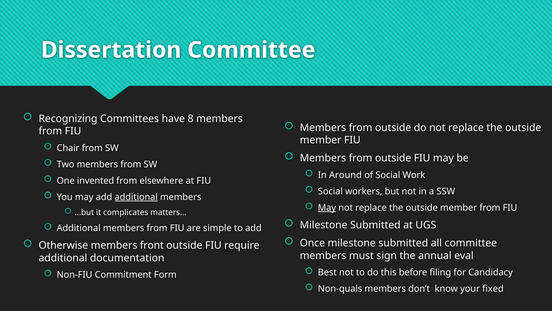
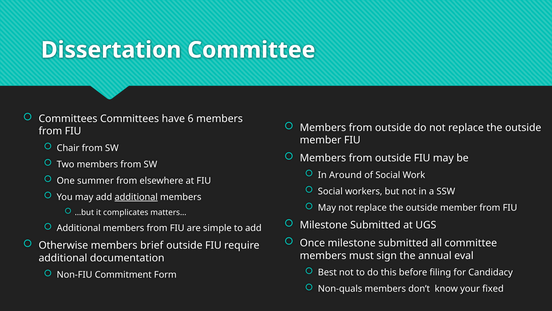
Recognizing at (68, 118): Recognizing -> Committees
8: 8 -> 6
invented: invented -> summer
May at (327, 207) underline: present -> none
front: front -> brief
